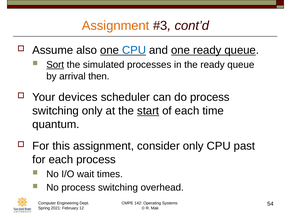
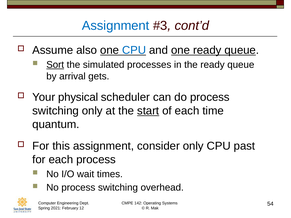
Assignment at (116, 26) colour: orange -> blue
then: then -> gets
devices: devices -> physical
